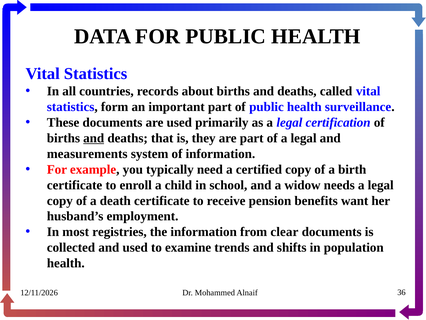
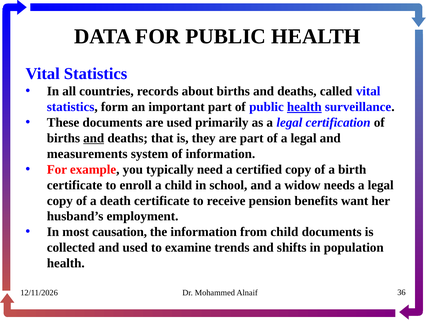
health at (304, 107) underline: none -> present
registries: registries -> causation
from clear: clear -> child
